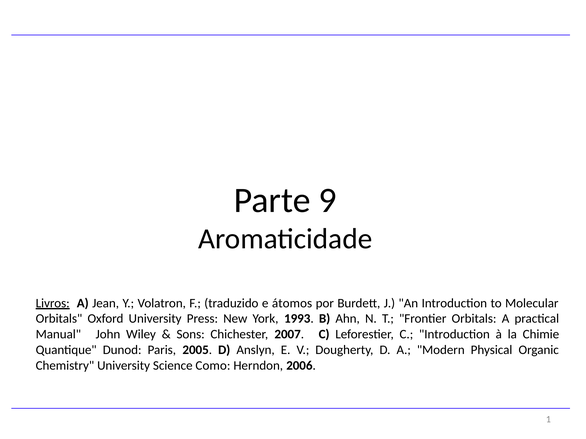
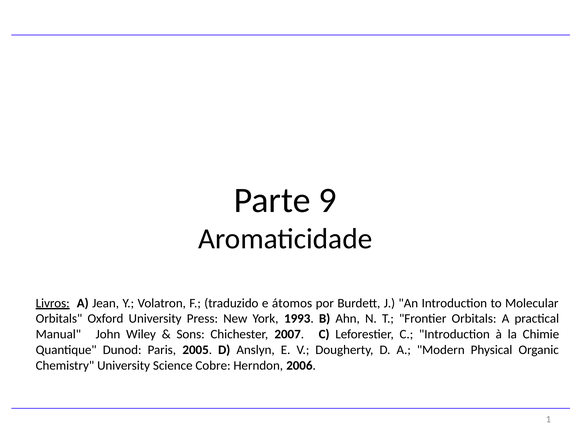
Como: Como -> Cobre
